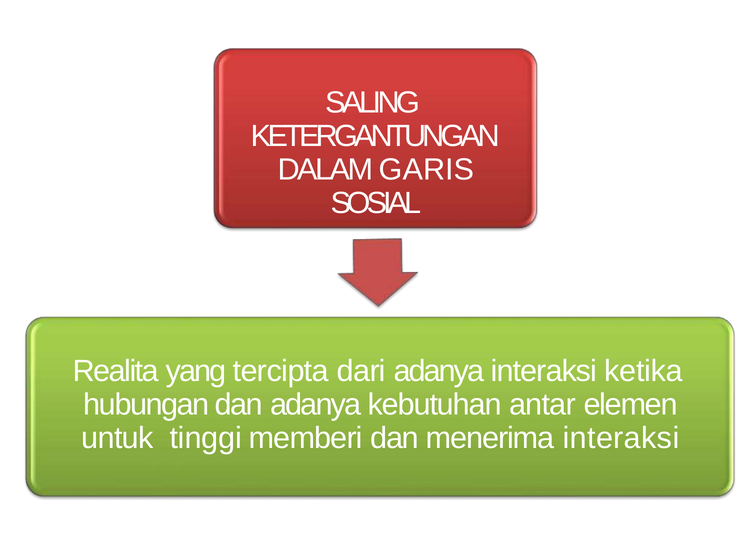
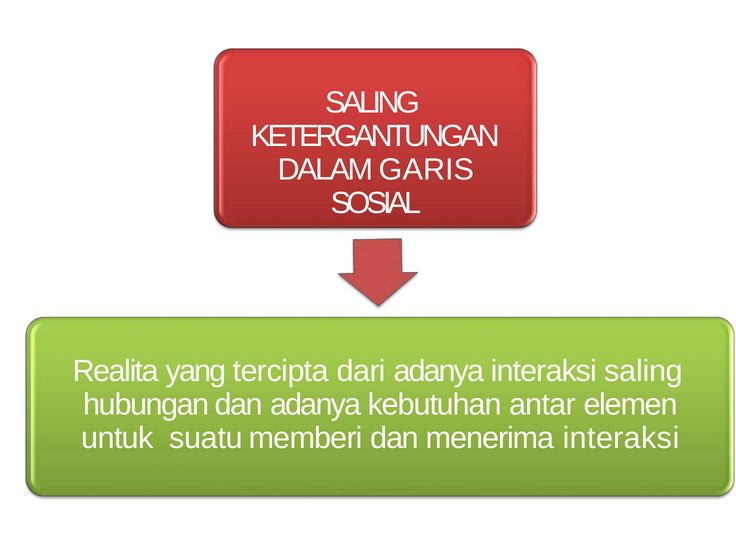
interaksi ketika: ketika -> saling
tinggi: tinggi -> suatu
